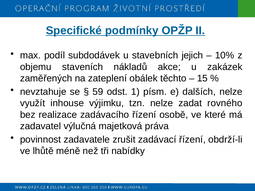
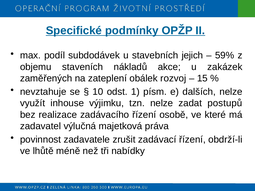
10%: 10% -> 59%
těchto: těchto -> rozvoj
59: 59 -> 10
rovného: rovného -> postupů
